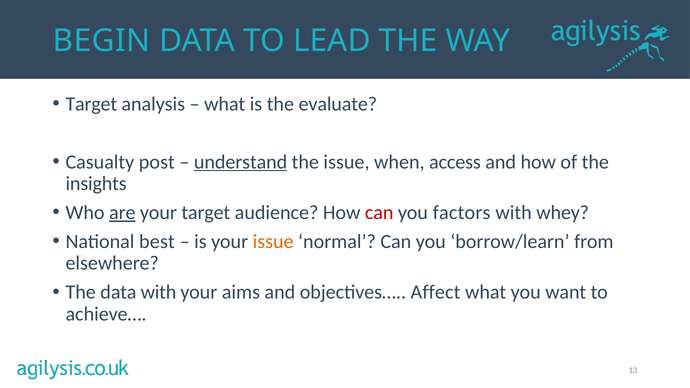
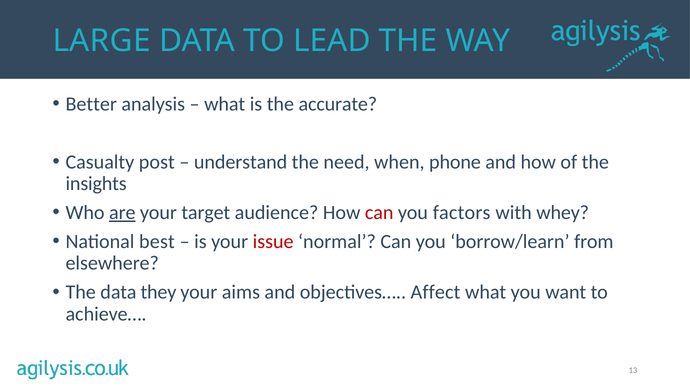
BEGIN: BEGIN -> LARGE
Target at (91, 104): Target -> Better
evaluate: evaluate -> accurate
understand underline: present -> none
the issue: issue -> need
access: access -> phone
issue at (273, 242) colour: orange -> red
data with: with -> they
